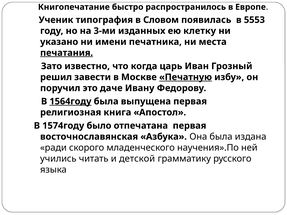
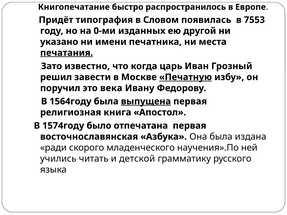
Ученик: Ученик -> Придёт
5553: 5553 -> 7553
3-ми: 3-ми -> 0-ми
клетку: клетку -> другой
даче: даче -> века
1564году underline: present -> none
выпущена underline: none -> present
